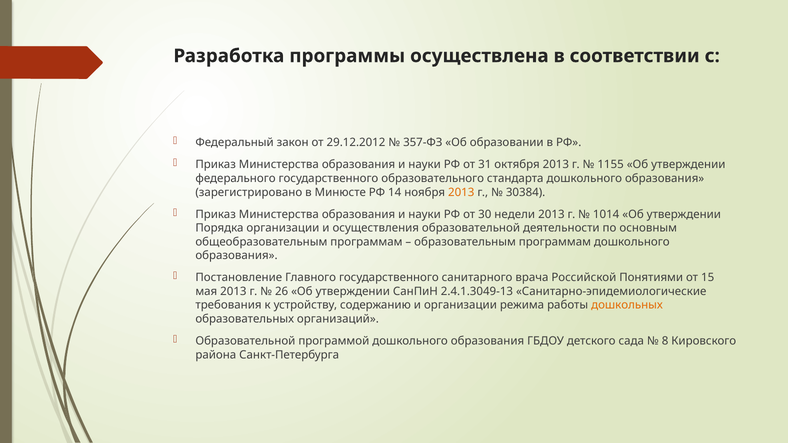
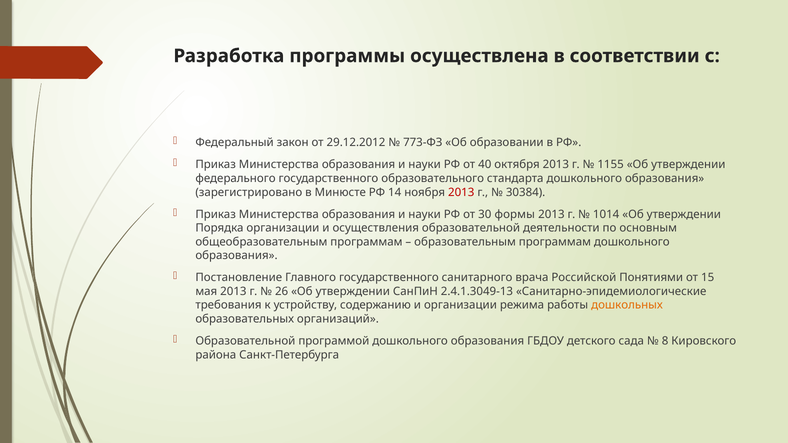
357-ФЗ: 357-ФЗ -> 773-ФЗ
31: 31 -> 40
2013 at (461, 192) colour: orange -> red
недели: недели -> формы
